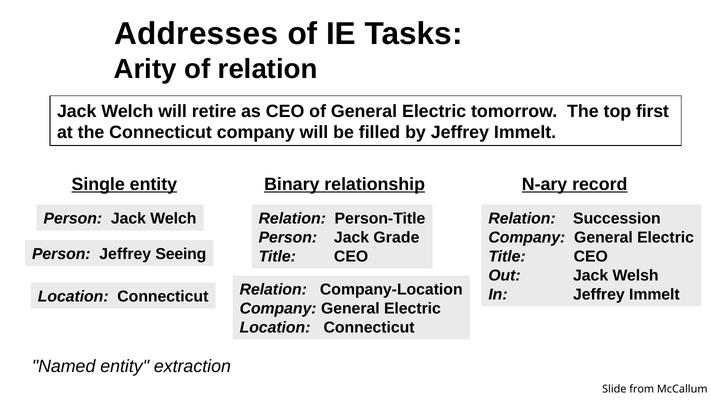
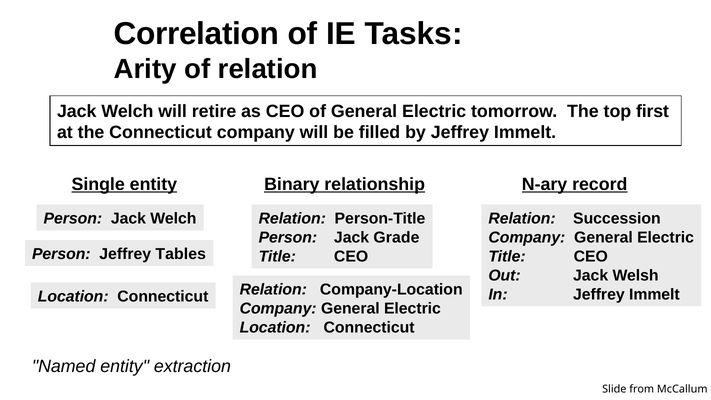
Addresses: Addresses -> Correlation
Seeing: Seeing -> Tables
